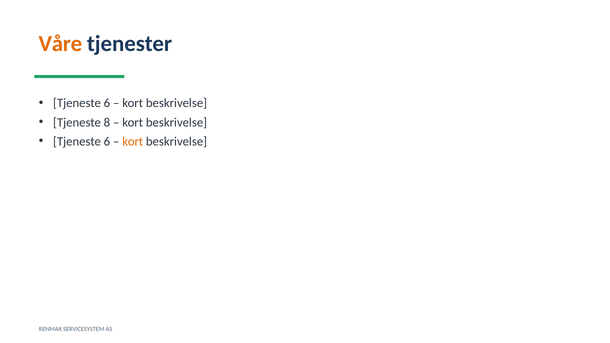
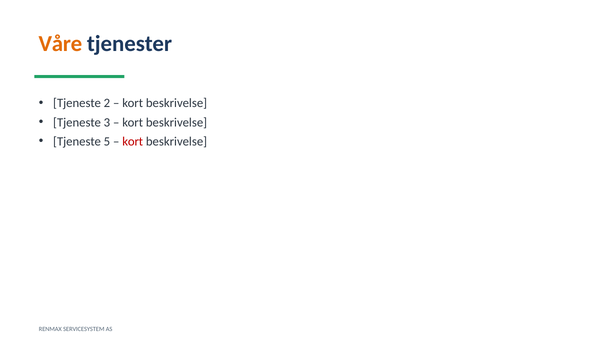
6 at (107, 103): 6 -> 2
8: 8 -> 3
6 at (107, 141): 6 -> 5
kort at (133, 141) colour: orange -> red
